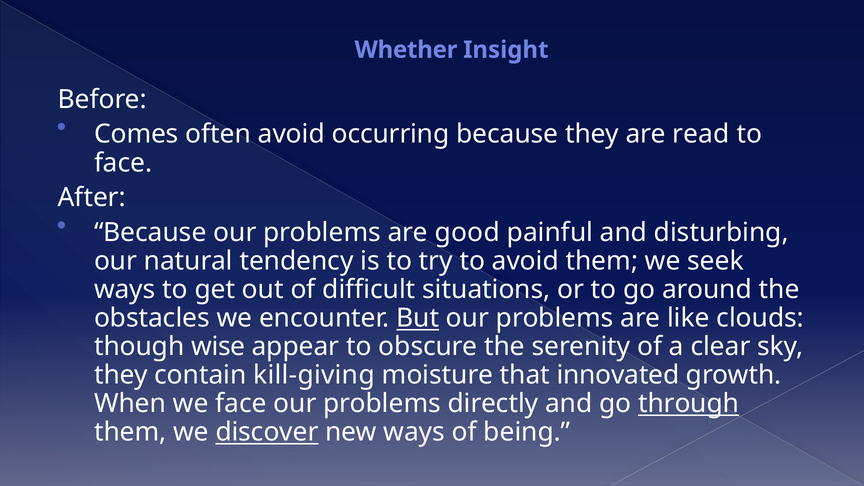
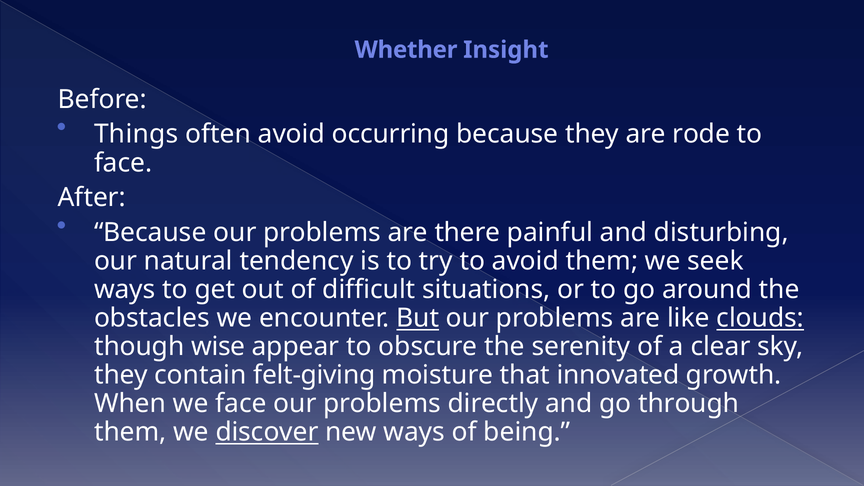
Comes: Comes -> Things
read: read -> rode
good: good -> there
clouds underline: none -> present
kill-giving: kill-giving -> felt-giving
through underline: present -> none
